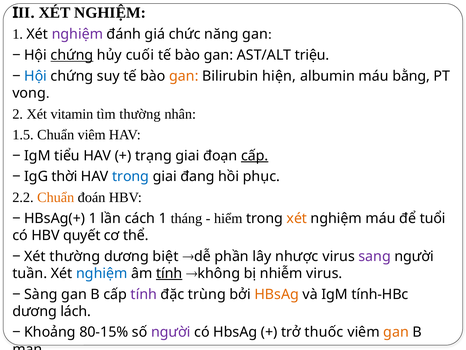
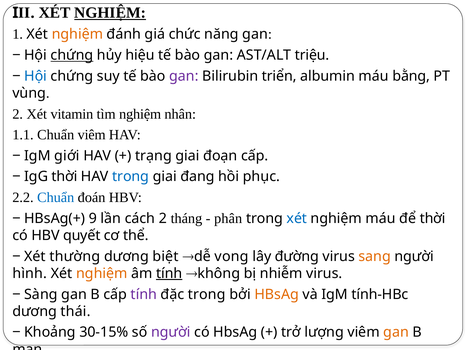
NGHIỆM at (110, 13) underline: none -> present
nghiệm at (77, 34) colour: purple -> orange
cuối: cuối -> hiệu
gan at (184, 76) colour: orange -> purple
hiện: hiện -> triển
vong: vong -> vùng
tìm thường: thường -> nghiệm
1.5: 1.5 -> 1.1
tiểu: tiểu -> giới
cấp at (255, 156) underline: present -> none
Chuẩn at (56, 197) colour: orange -> blue
HBsAg(+ 1: 1 -> 9
cách 1: 1 -> 2
hiểm: hiểm -> phân
xét at (297, 218) colour: orange -> blue
để tuổi: tuổi -> thời
phần: phần -> vong
nhược: nhược -> đường
sang colour: purple -> orange
tuần: tuần -> hình
nghiệm at (102, 273) colour: blue -> orange
đặc trùng: trùng -> trong
lách: lách -> thái
80-15%: 80-15% -> 30-15%
thuốc: thuốc -> lượng
